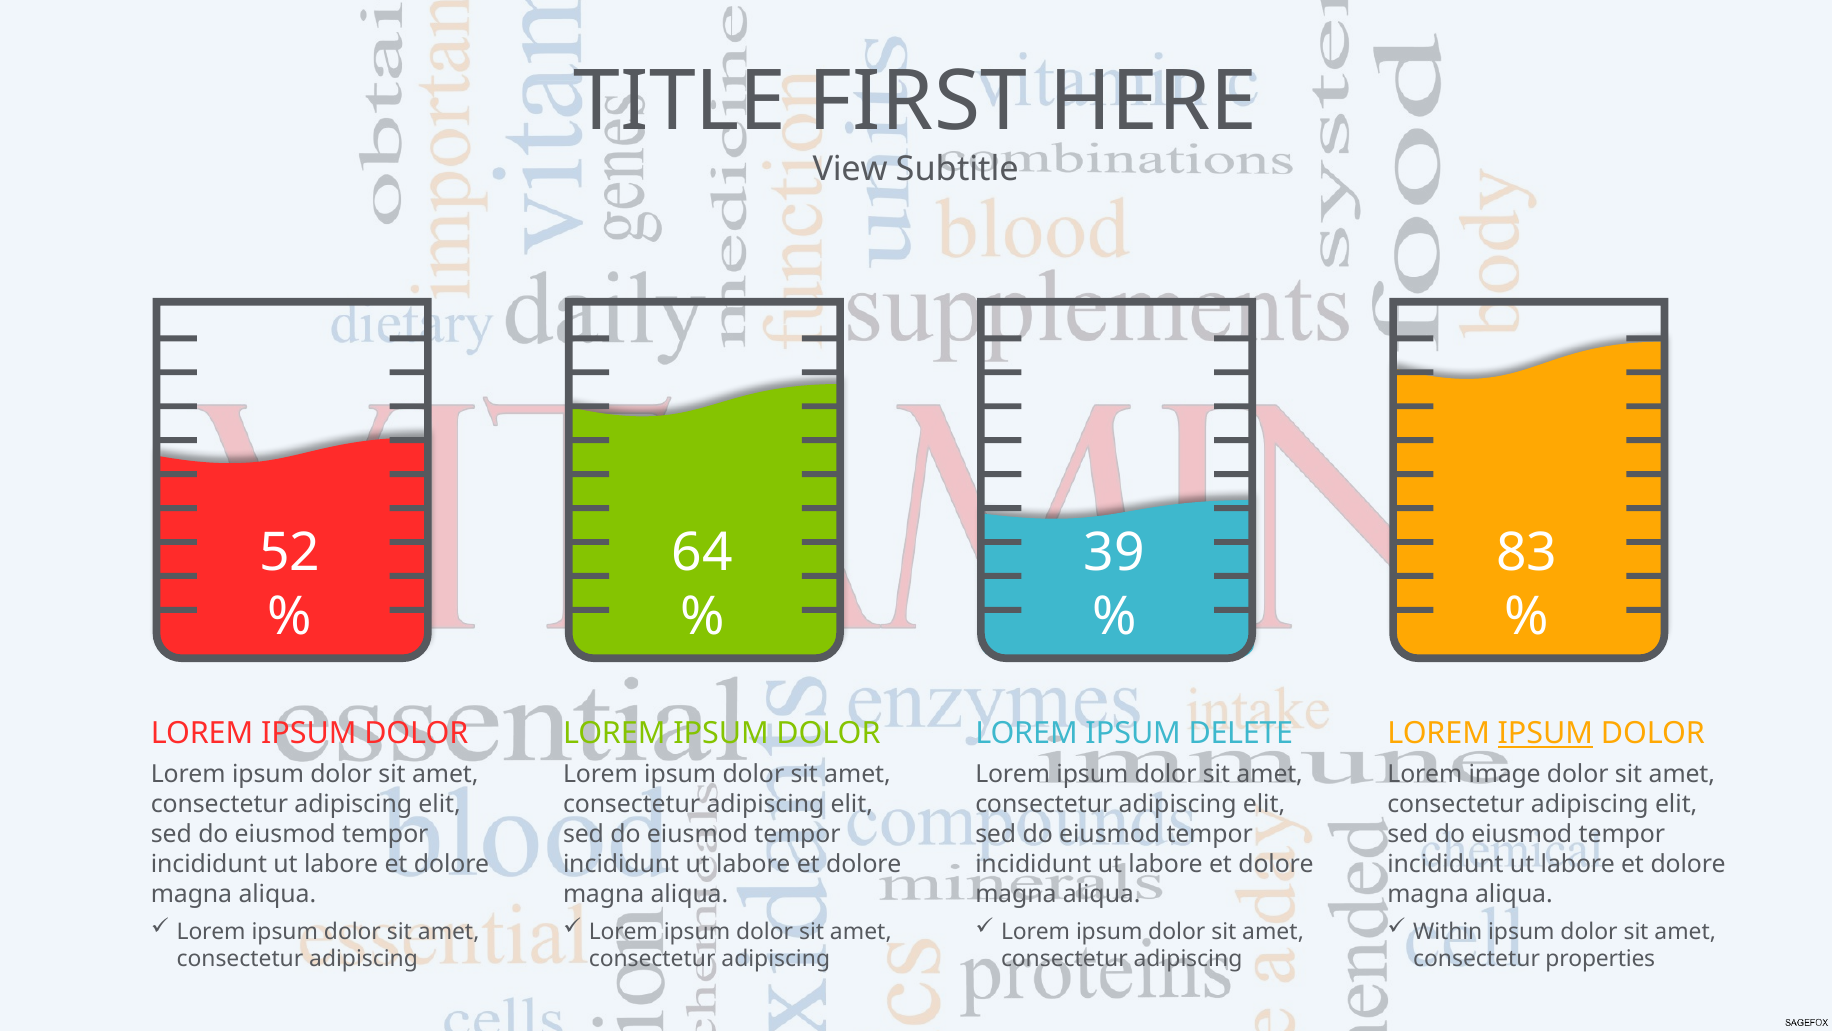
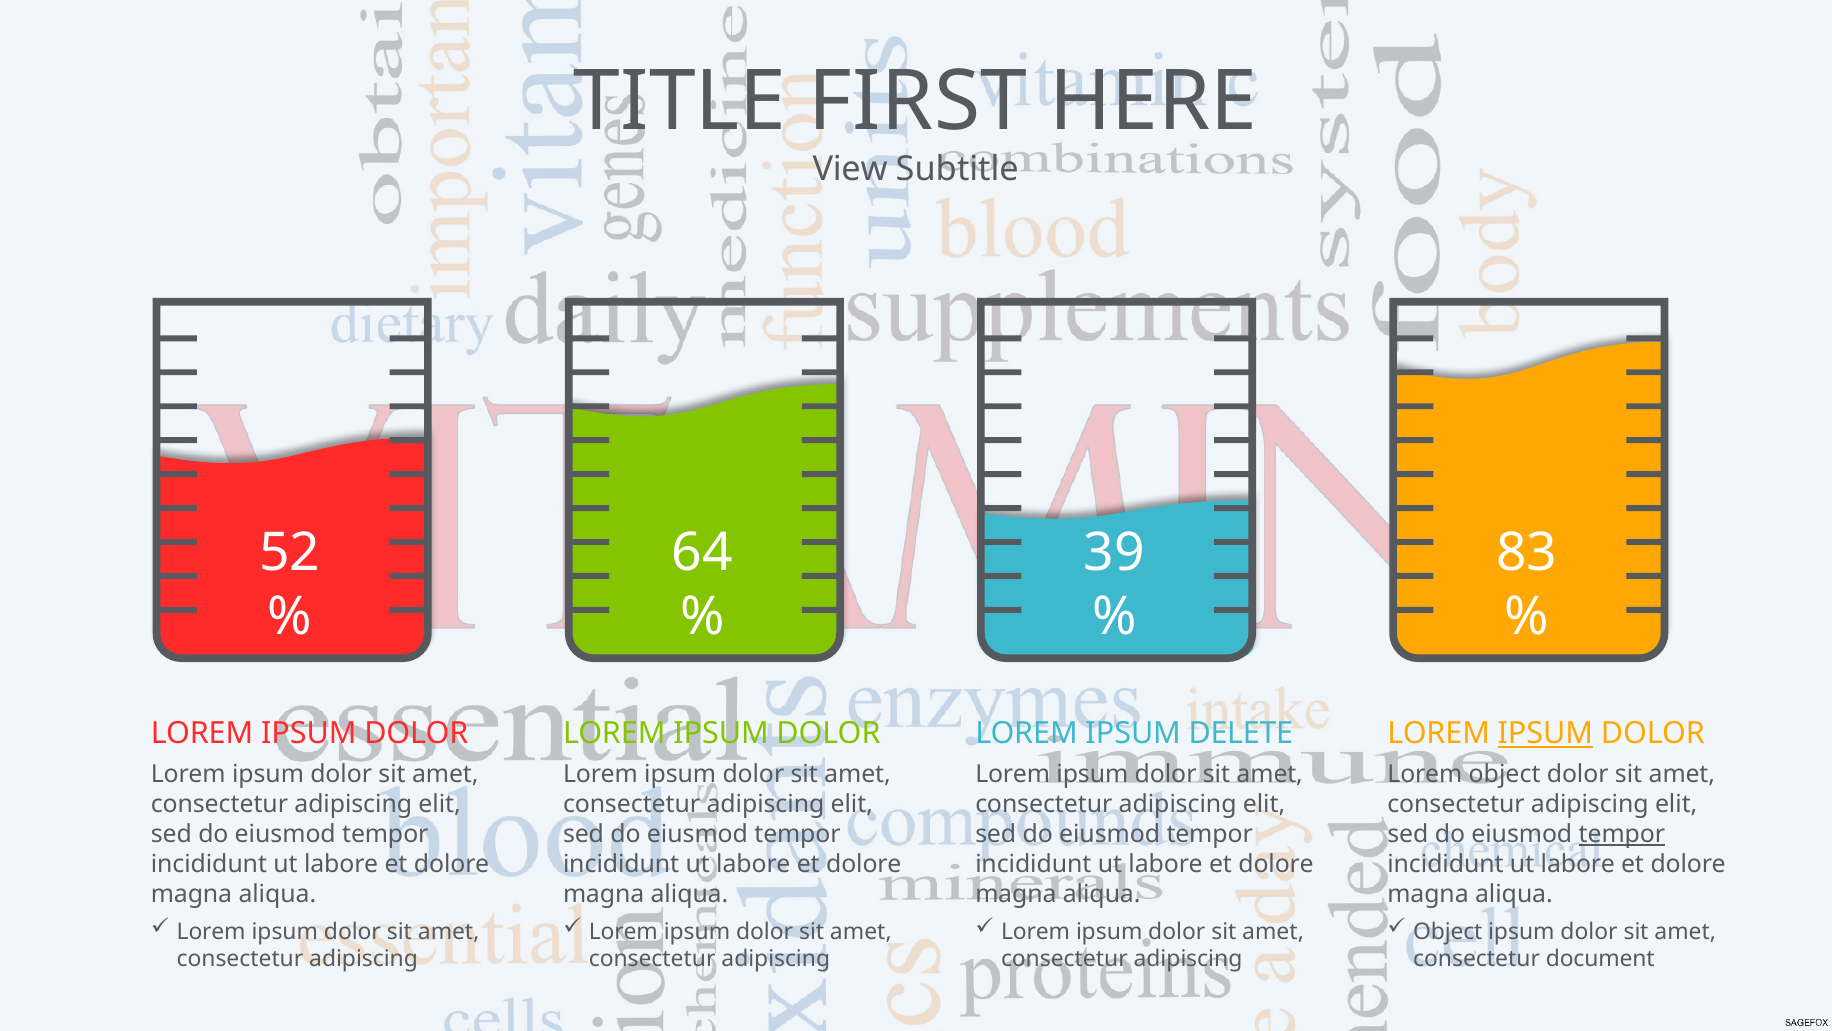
Lorem image: image -> object
tempor at (1622, 834) underline: none -> present
Within at (1448, 931): Within -> Object
properties: properties -> document
